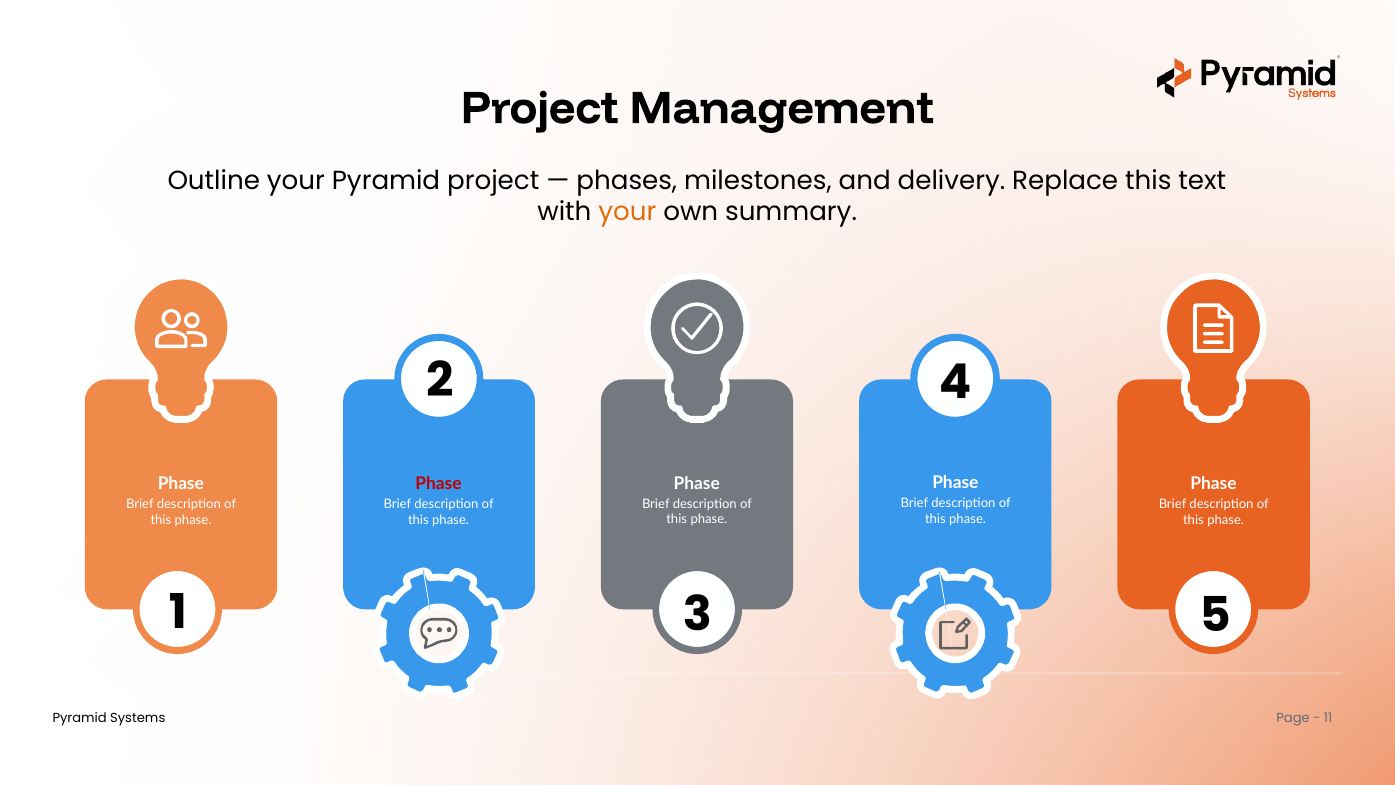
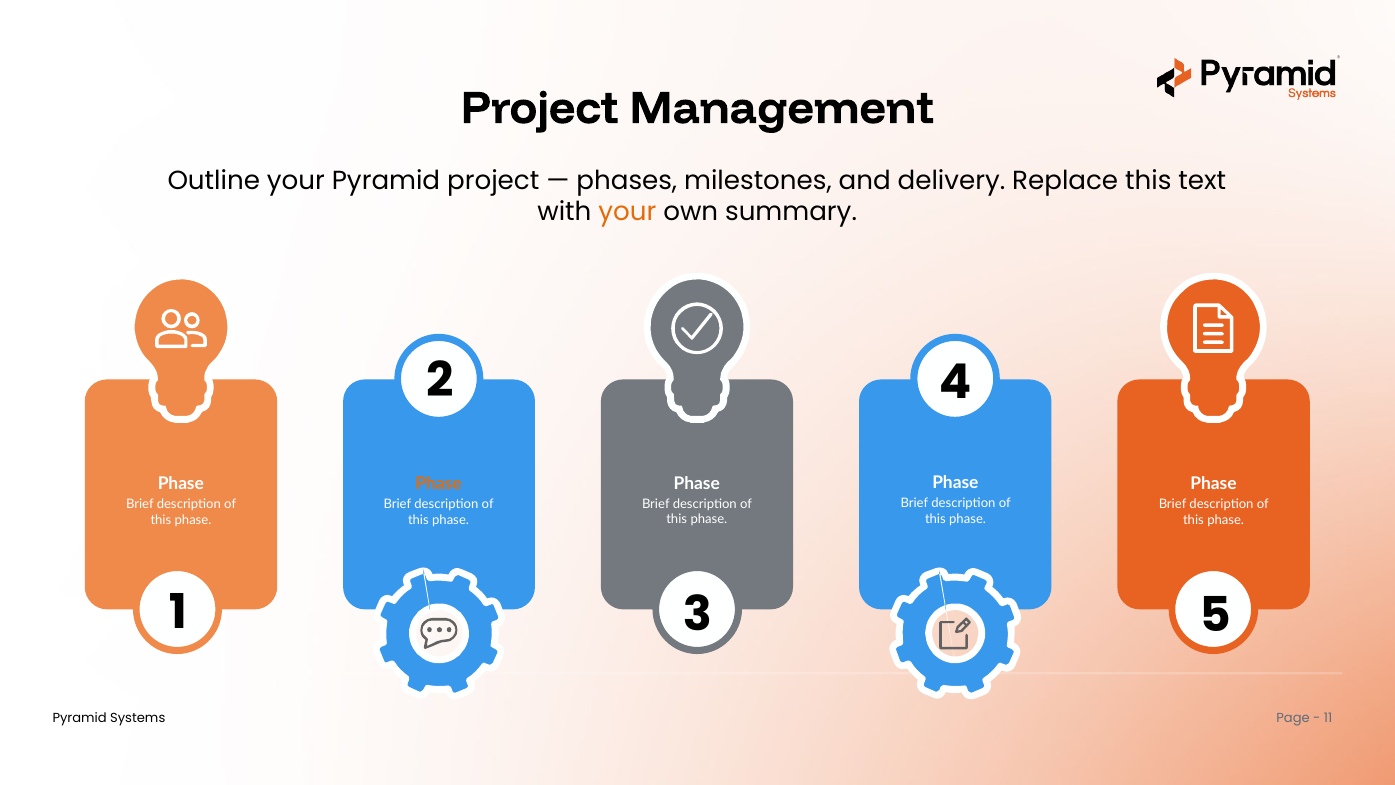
Phase at (438, 483) colour: red -> orange
